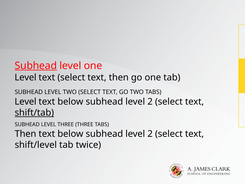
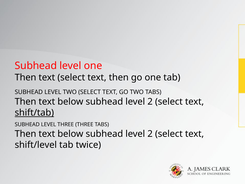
Subhead at (36, 66) underline: present -> none
Level at (26, 77): Level -> Then
Level at (26, 101): Level -> Then
